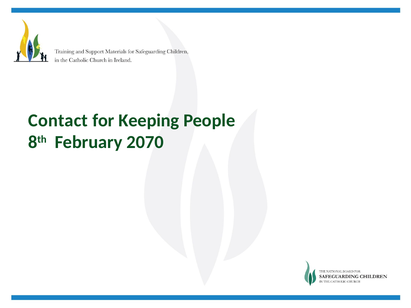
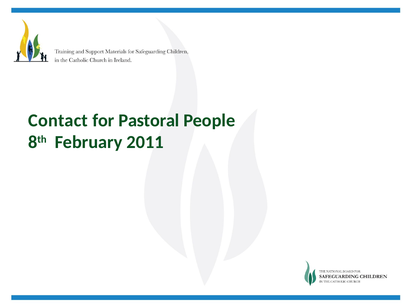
Keeping: Keeping -> Pastoral
2070: 2070 -> 2011
